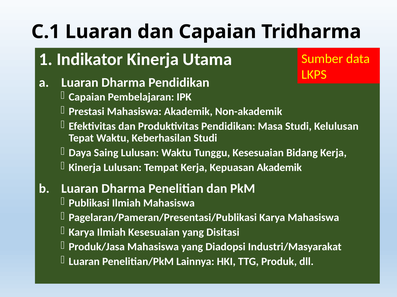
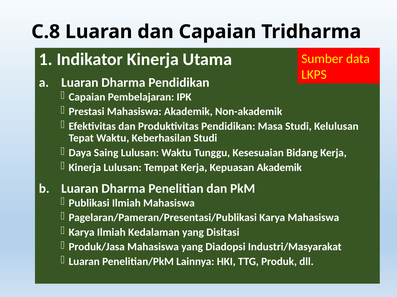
C.1: C.1 -> C.8
Ilmiah Kesesuaian: Kesesuaian -> Kedalaman
